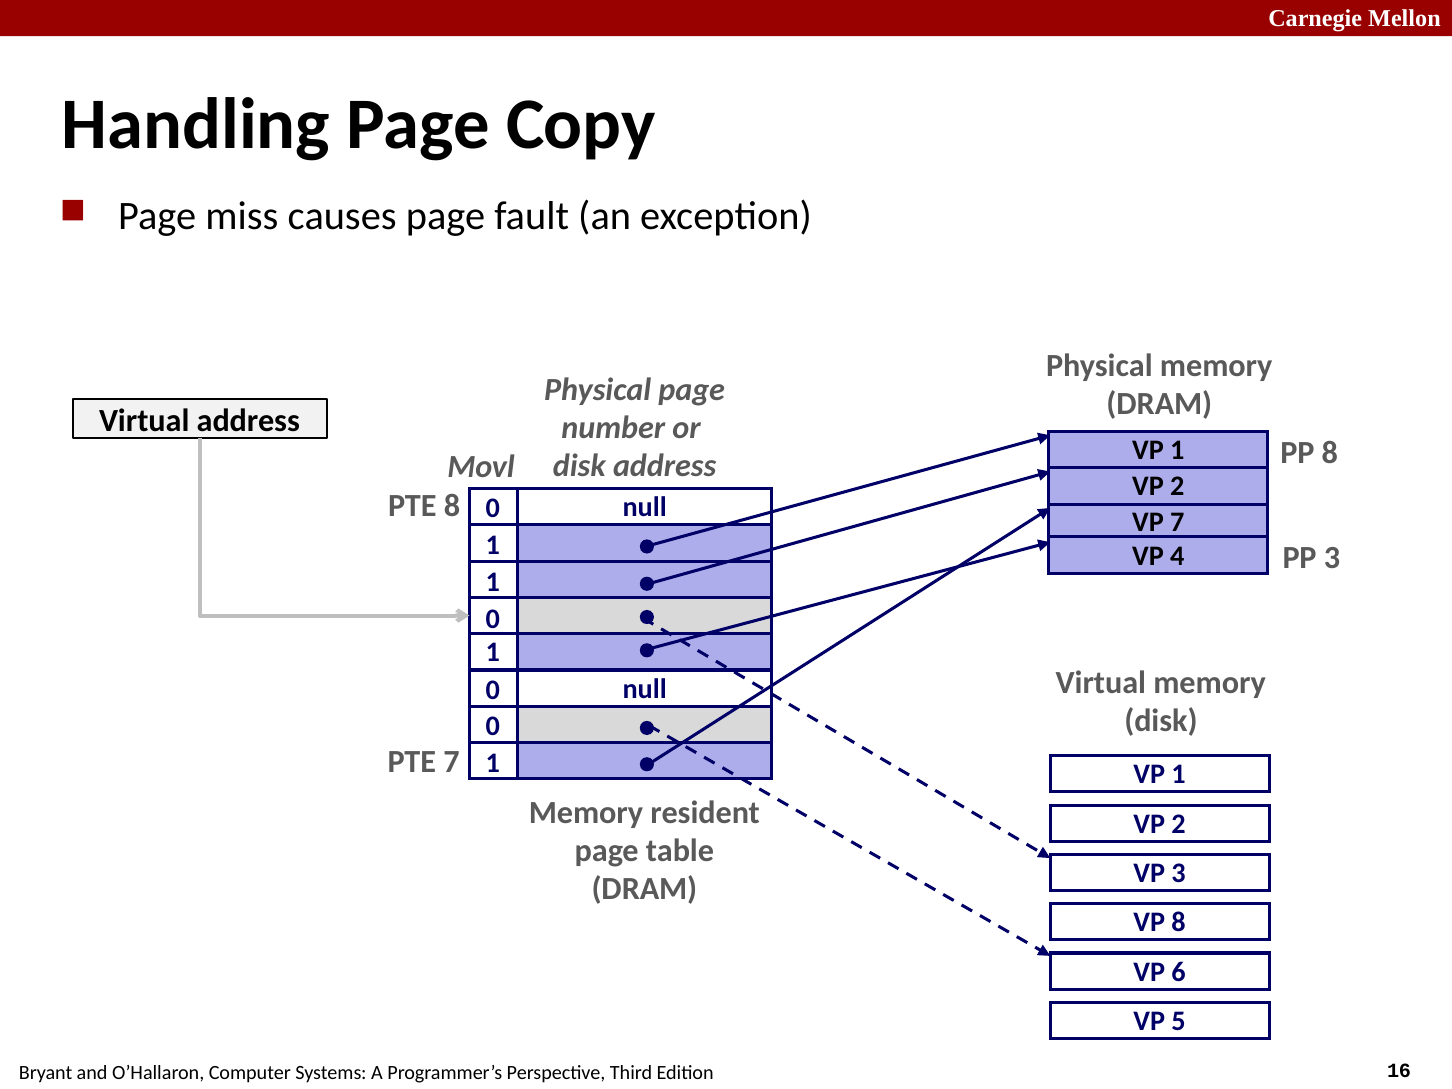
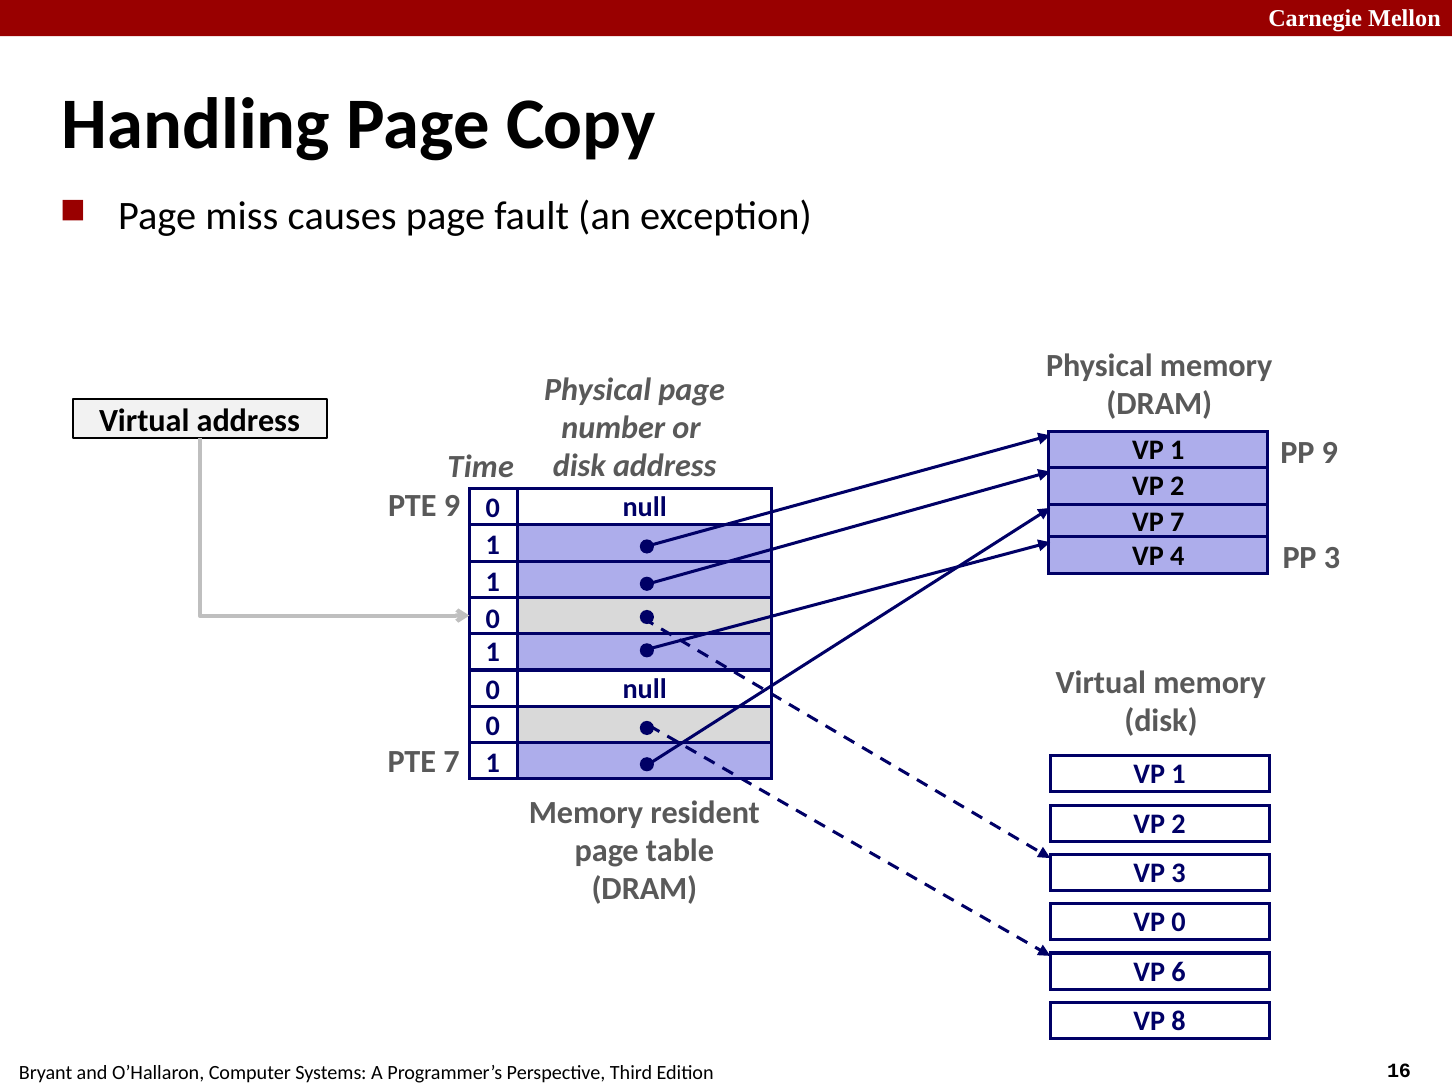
PP 8: 8 -> 9
Movl: Movl -> Time
PTE 8: 8 -> 9
VP 8: 8 -> 0
5: 5 -> 8
